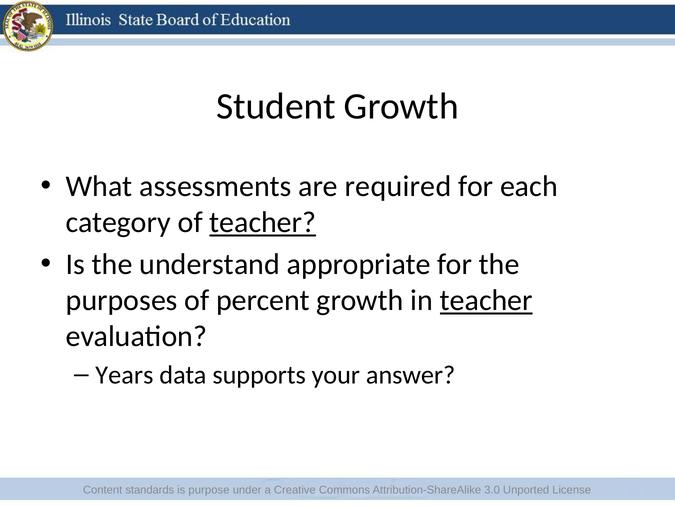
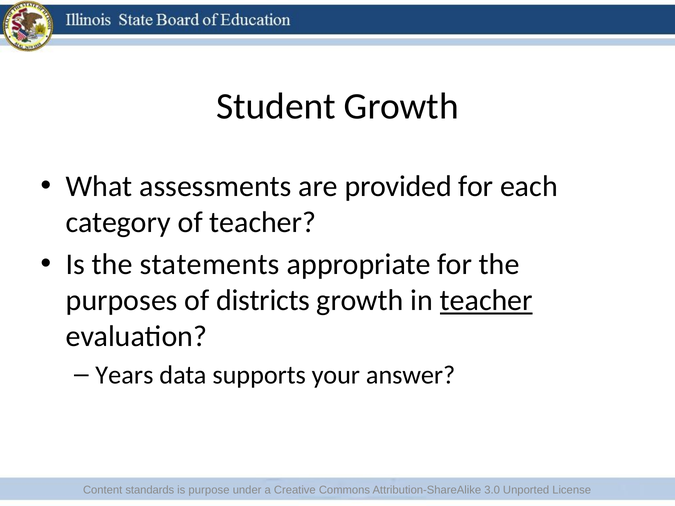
required: required -> provided
teacher at (263, 223) underline: present -> none
understand: understand -> statements
percent: percent -> districts
